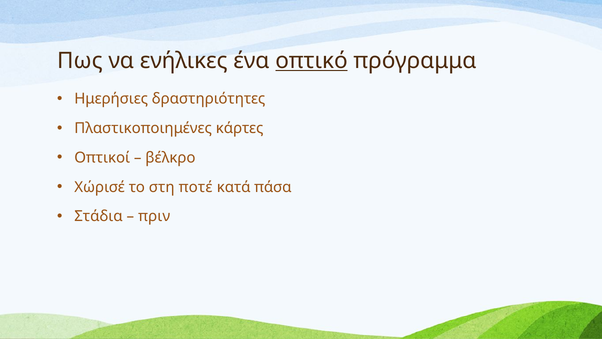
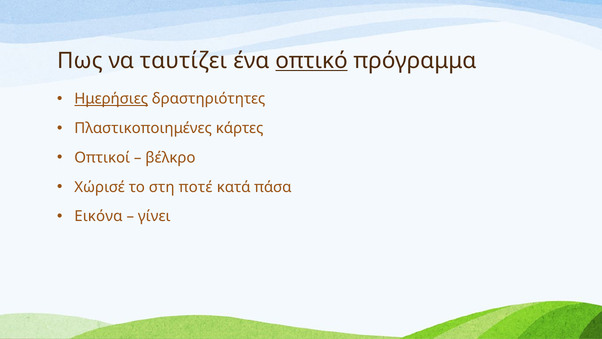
ενήλικες: ενήλικες -> ταυτίζει
Ημερήσιες underline: none -> present
Στάδια: Στάδια -> Εικόνα
πριν: πριν -> γίνει
